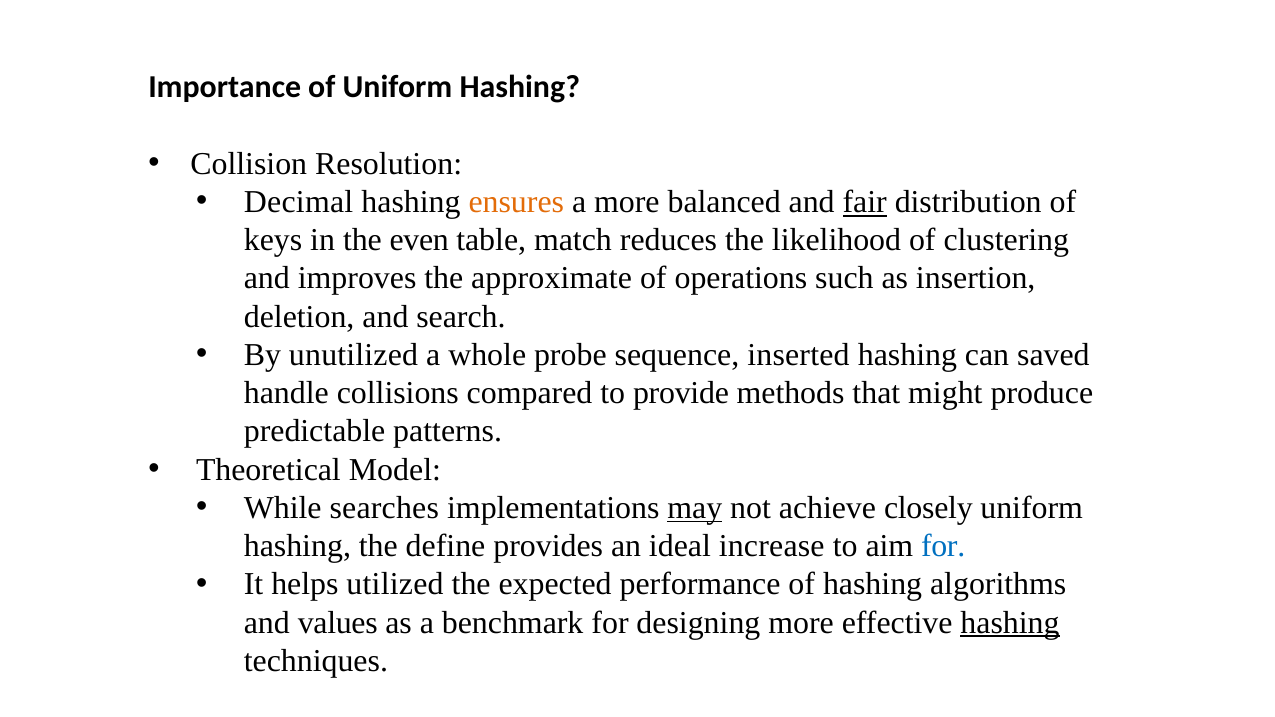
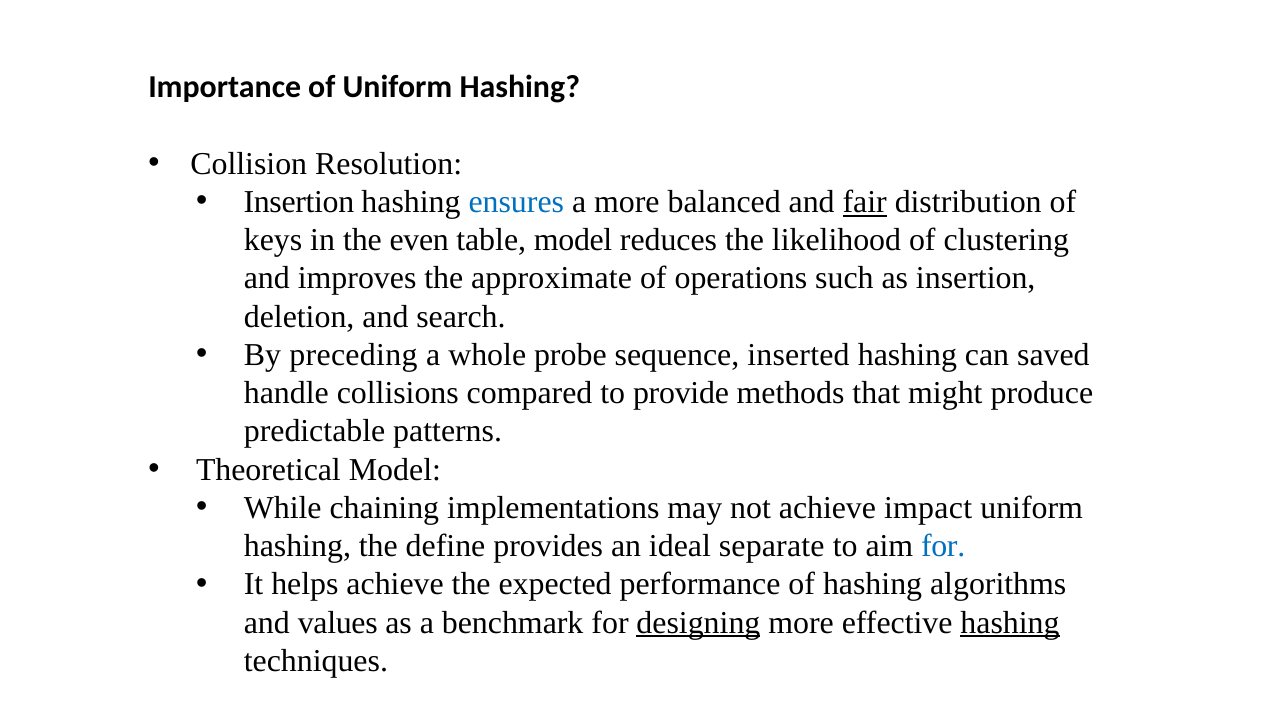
Decimal at (299, 202): Decimal -> Insertion
ensures colour: orange -> blue
table match: match -> model
unutilized: unutilized -> preceding
searches: searches -> chaining
may underline: present -> none
closely: closely -> impact
increase: increase -> separate
helps utilized: utilized -> achieve
designing underline: none -> present
